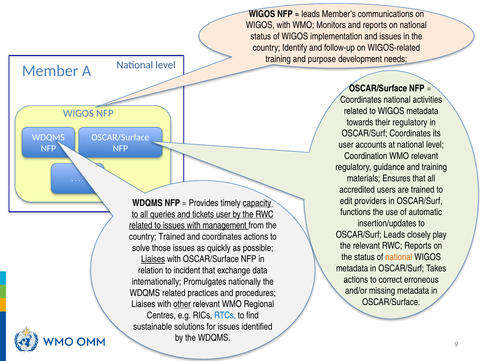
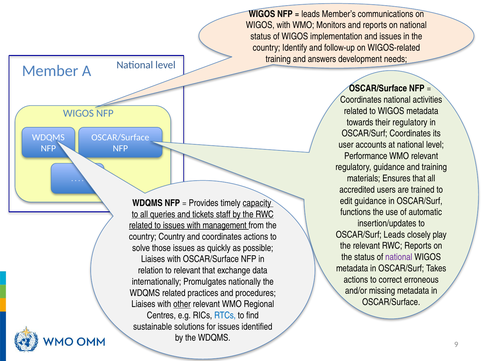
purpose: purpose -> answers
Coordination: Coordination -> Performance
edit providers: providers -> guidance
tickets user: user -> staff
country Trained: Trained -> Country
national at (399, 257) colour: orange -> purple
Liaises at (153, 259) underline: present -> none
to incident: incident -> relevant
